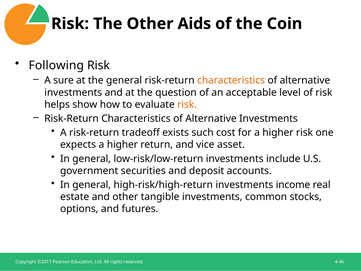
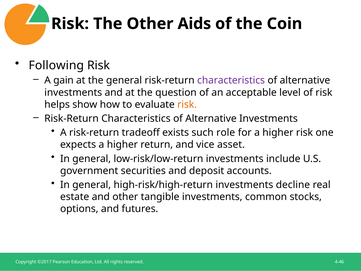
sure: sure -> gain
characteristics at (231, 80) colour: orange -> purple
cost: cost -> role
income: income -> decline
